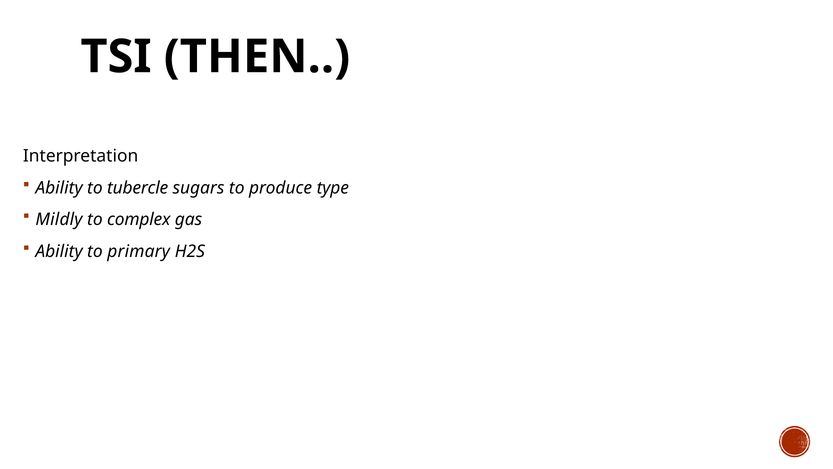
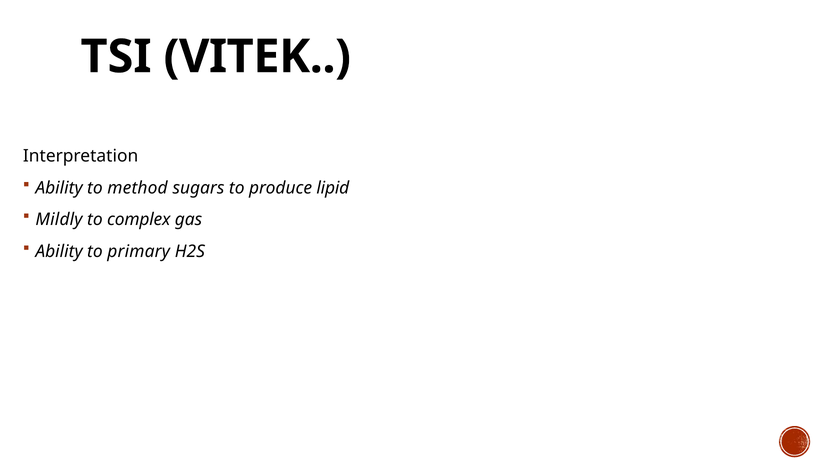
THEN: THEN -> VITEK
tubercle: tubercle -> method
type: type -> lipid
